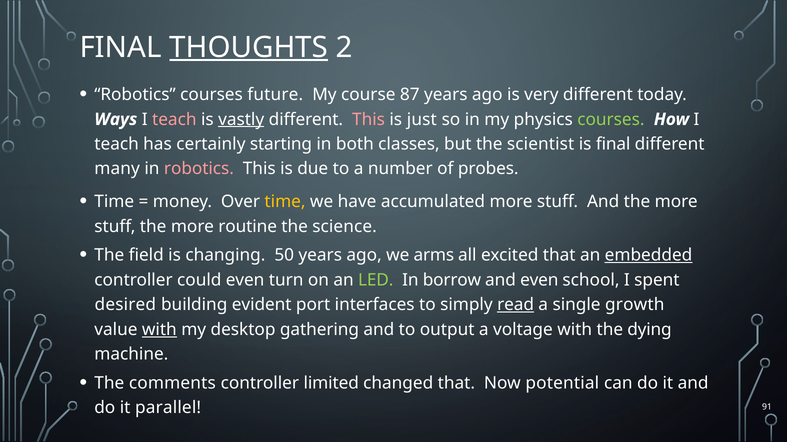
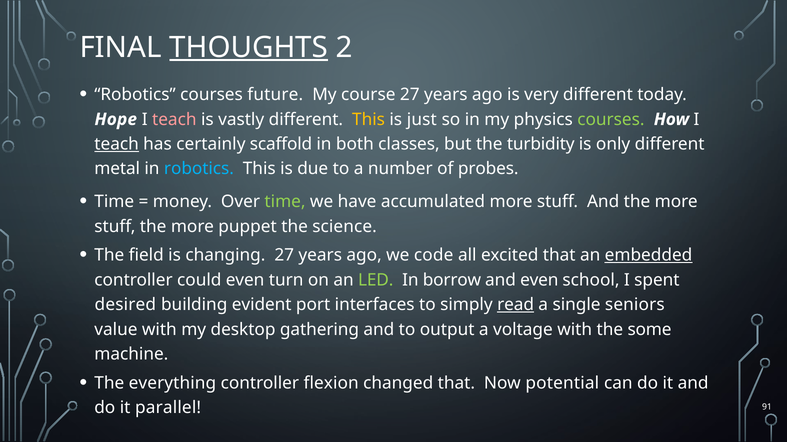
course 87: 87 -> 27
Ways: Ways -> Hope
vastly underline: present -> none
This at (369, 120) colour: pink -> yellow
teach at (117, 144) underline: none -> present
starting: starting -> scaffold
scientist: scientist -> turbidity
is final: final -> only
many: many -> metal
robotics at (199, 169) colour: pink -> light blue
time at (285, 202) colour: yellow -> light green
routine: routine -> puppet
changing 50: 50 -> 27
arms: arms -> code
growth: growth -> seniors
with at (159, 330) underline: present -> none
dying: dying -> some
comments: comments -> everything
limited: limited -> flexion
